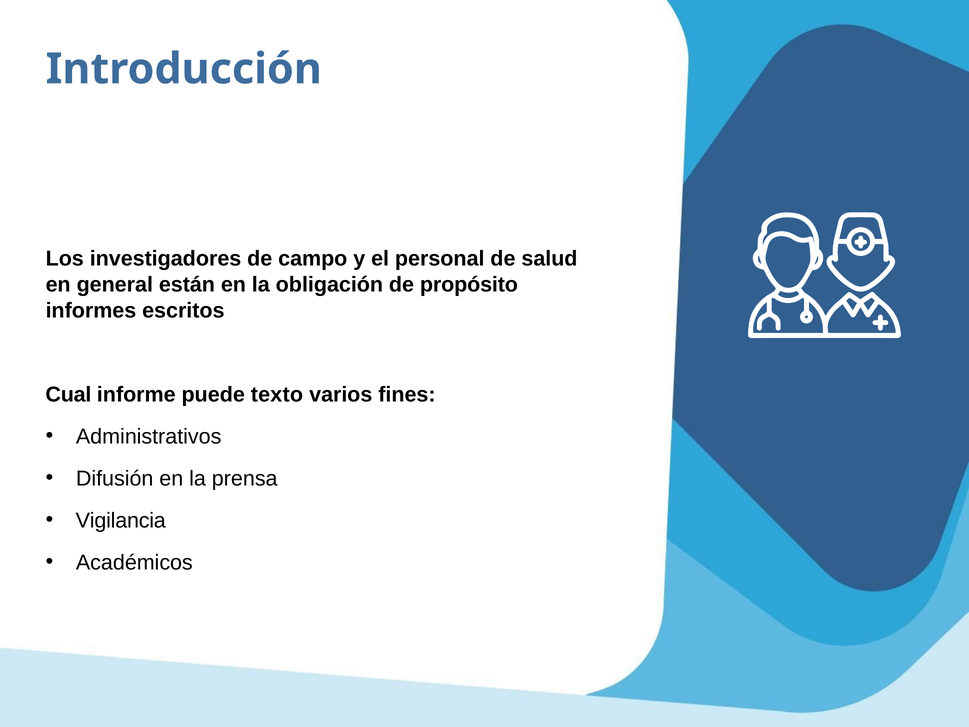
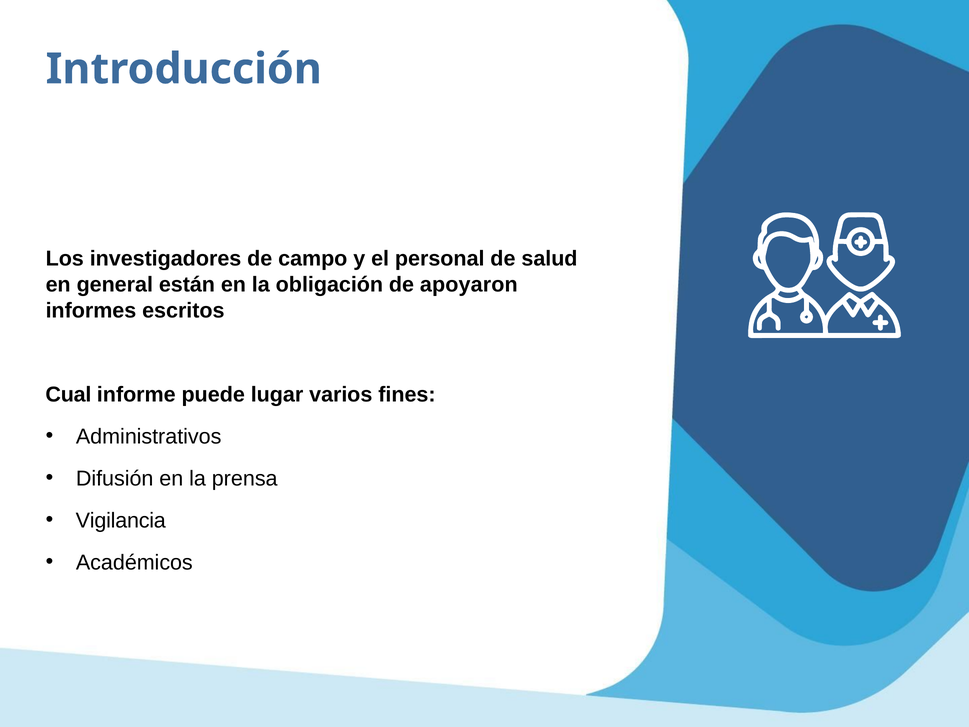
propósito: propósito -> apoyaron
texto: texto -> lugar
